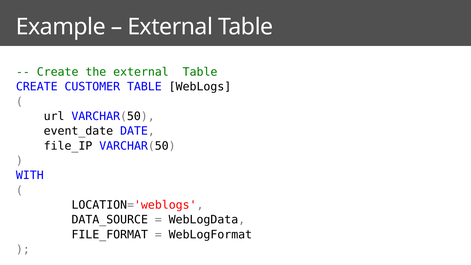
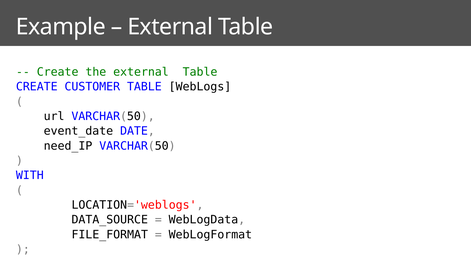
file_IP: file_IP -> need_IP
